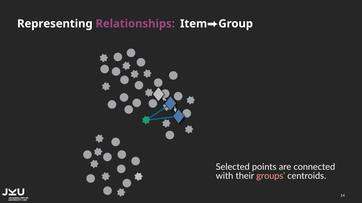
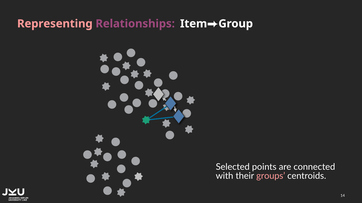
Representing colour: white -> pink
